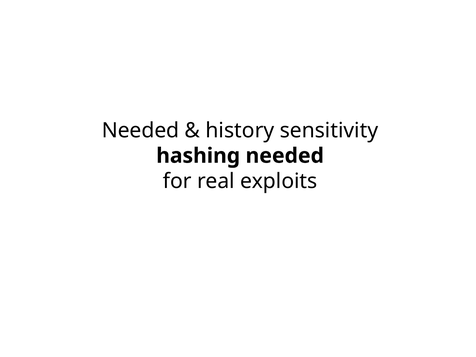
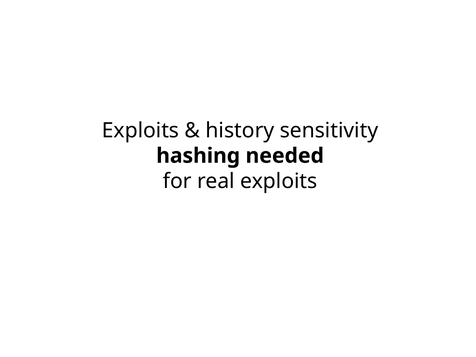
Needed at (141, 130): Needed -> Exploits
